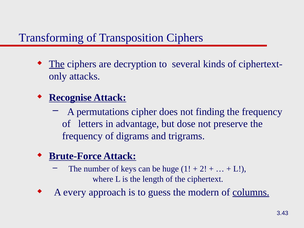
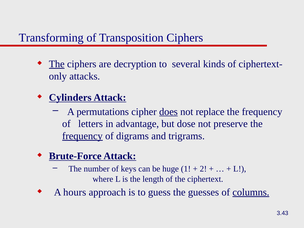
Recognise: Recognise -> Cylinders
does underline: none -> present
finding: finding -> replace
frequency at (82, 136) underline: none -> present
every: every -> hours
modern: modern -> guesses
